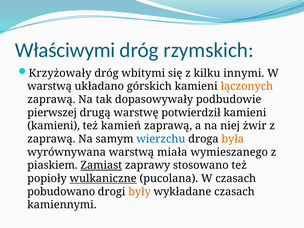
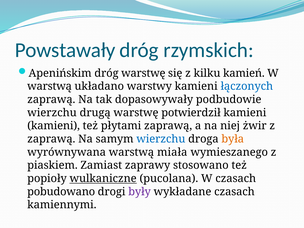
Właściwymi: Właściwymi -> Powstawały
Krzyżowały: Krzyżowały -> Apenińskim
dróg wbitymi: wbitymi -> warstwę
innymi: innymi -> kamień
górskich: górskich -> warstwy
łączonych colour: orange -> blue
pierwszej at (52, 113): pierwszej -> wierzchu
kamień: kamień -> płytami
Zamiast underline: present -> none
były colour: orange -> purple
